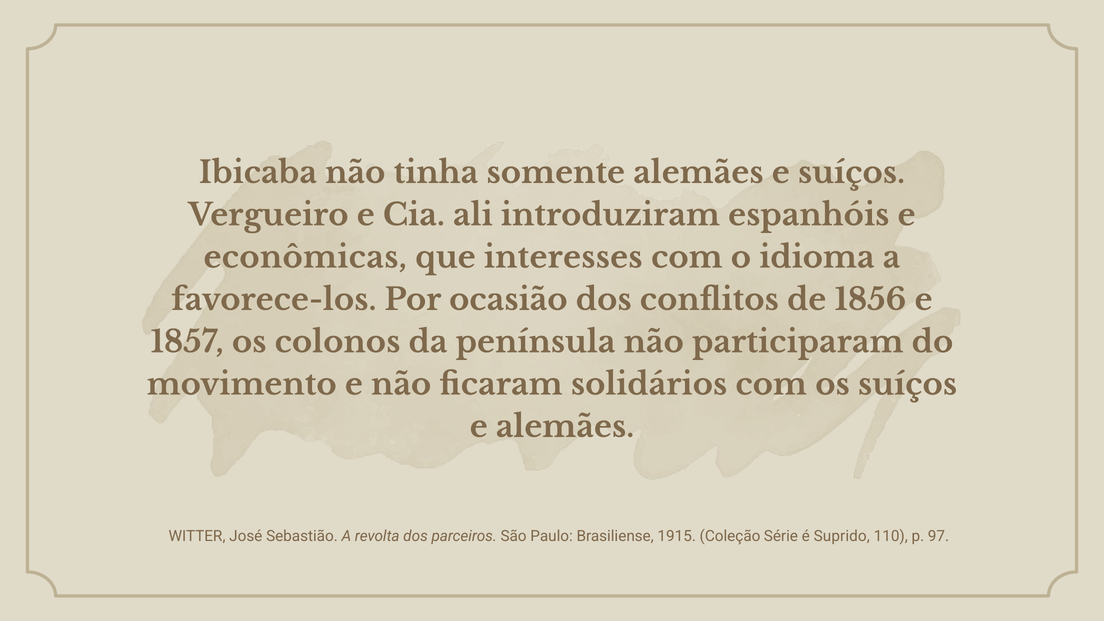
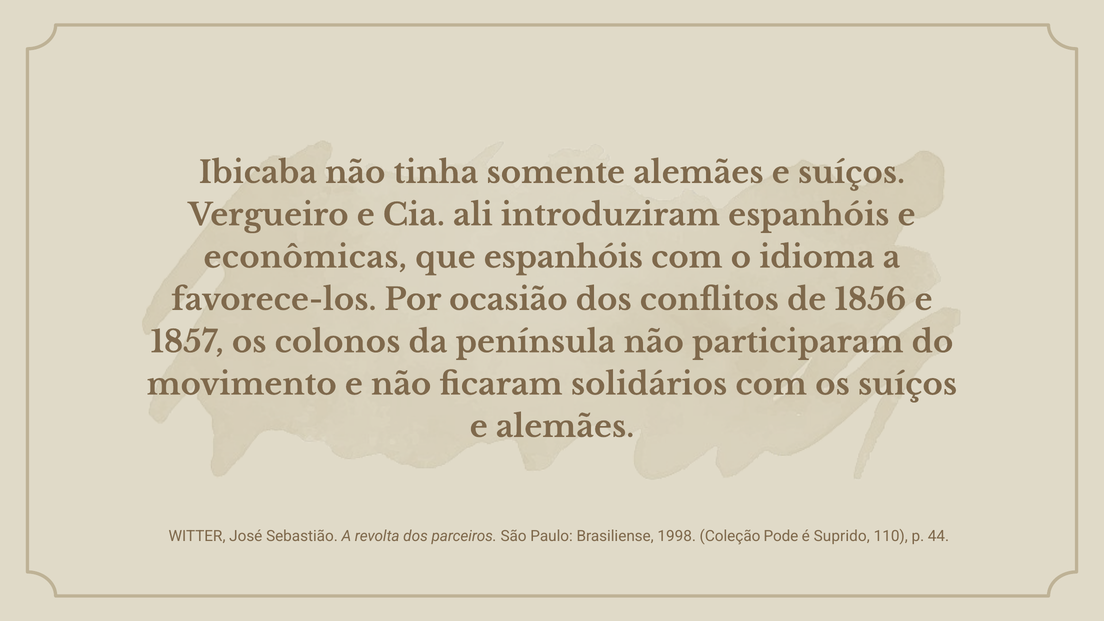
que interesses: interesses -> espanhóis
1915: 1915 -> 1998
Série: Série -> Pode
97: 97 -> 44
